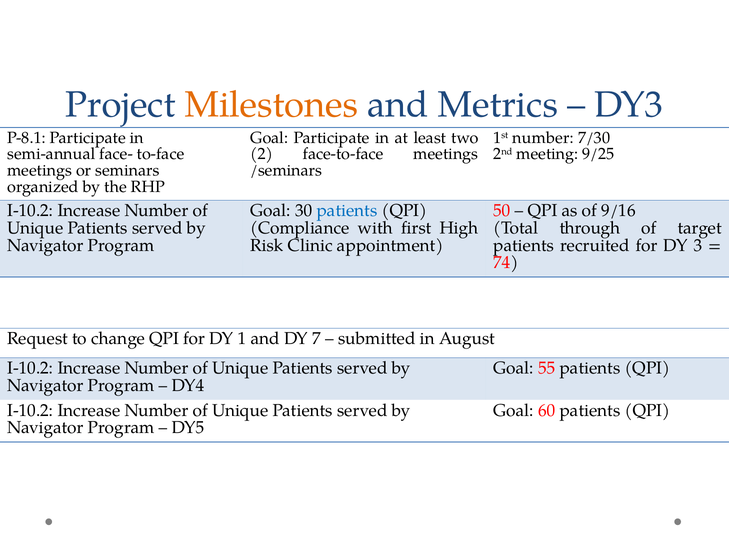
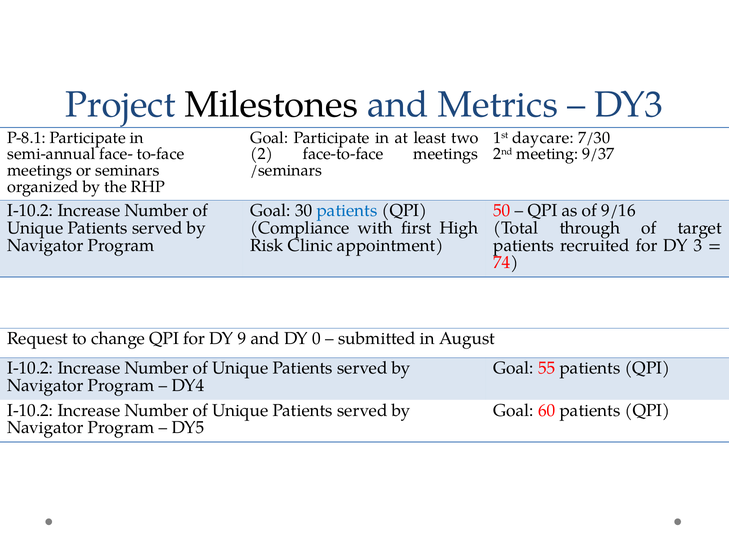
Milestones colour: orange -> black
1st number: number -> daycare
9/25: 9/25 -> 9/37
1: 1 -> 9
7: 7 -> 0
